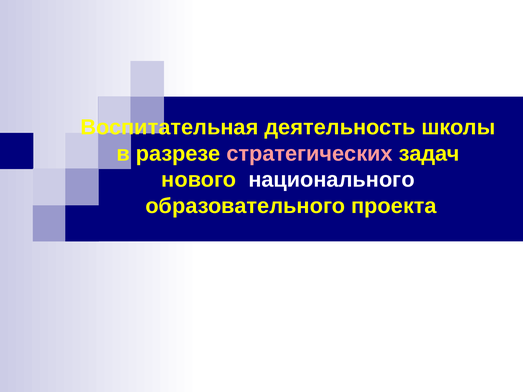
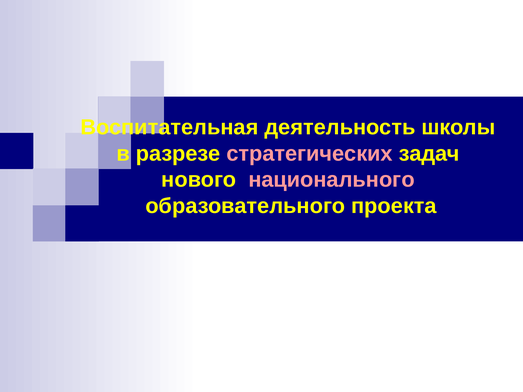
национального colour: white -> pink
